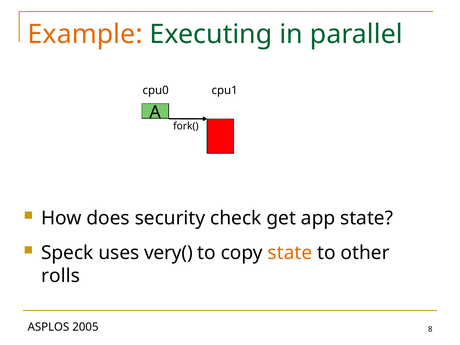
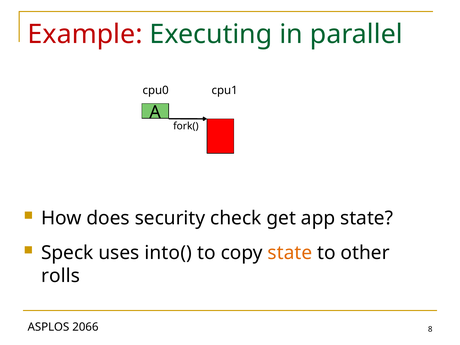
Example colour: orange -> red
very(: very( -> into(
2005: 2005 -> 2066
